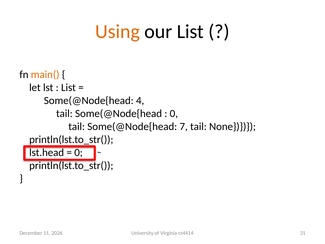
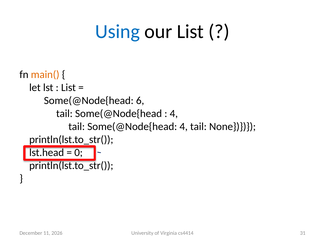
Using colour: orange -> blue
4: 4 -> 6
0 at (174, 113): 0 -> 4
Some(@Node{head 7: 7 -> 4
